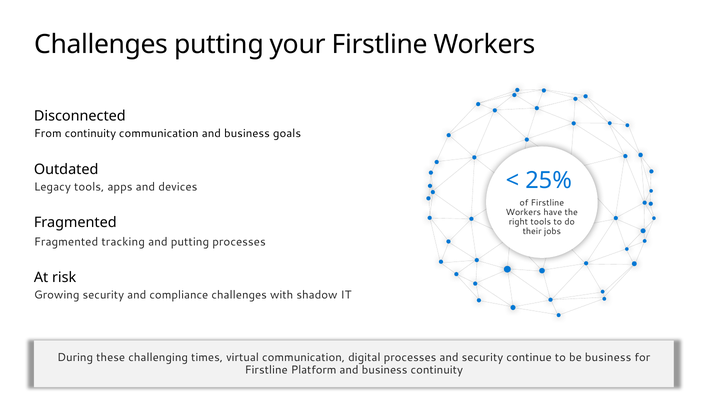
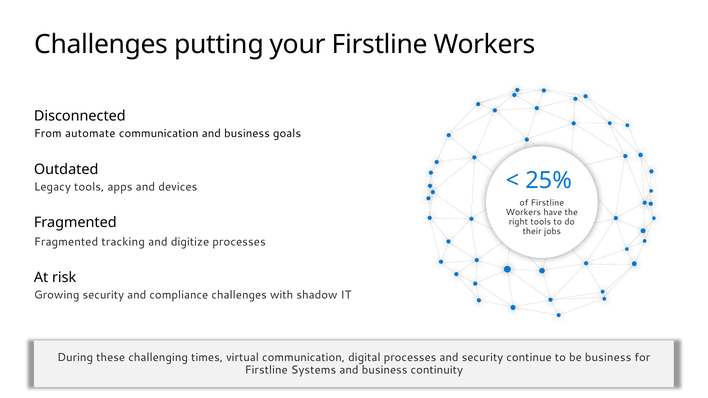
From continuity: continuity -> automate
and putting: putting -> digitize
Platform: Platform -> Systems
